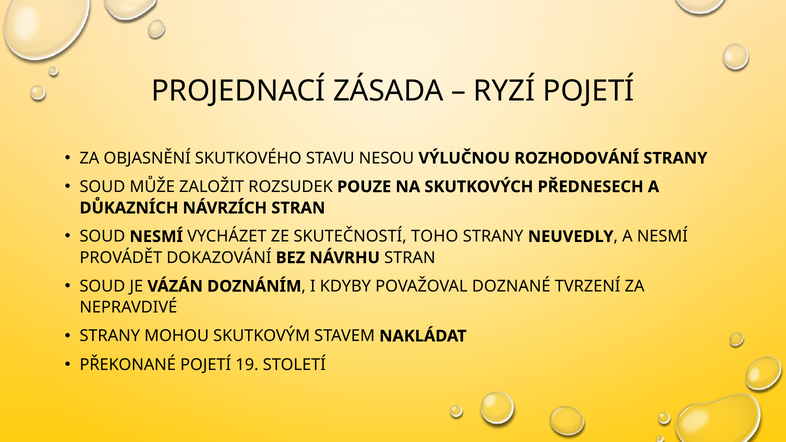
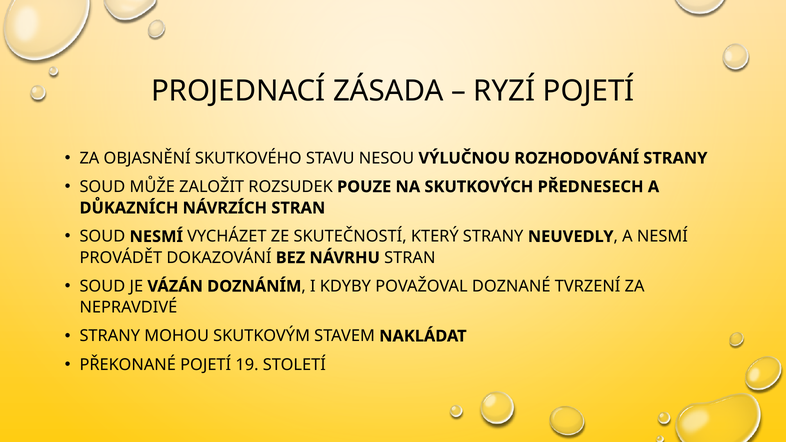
TOHO: TOHO -> KTERÝ
